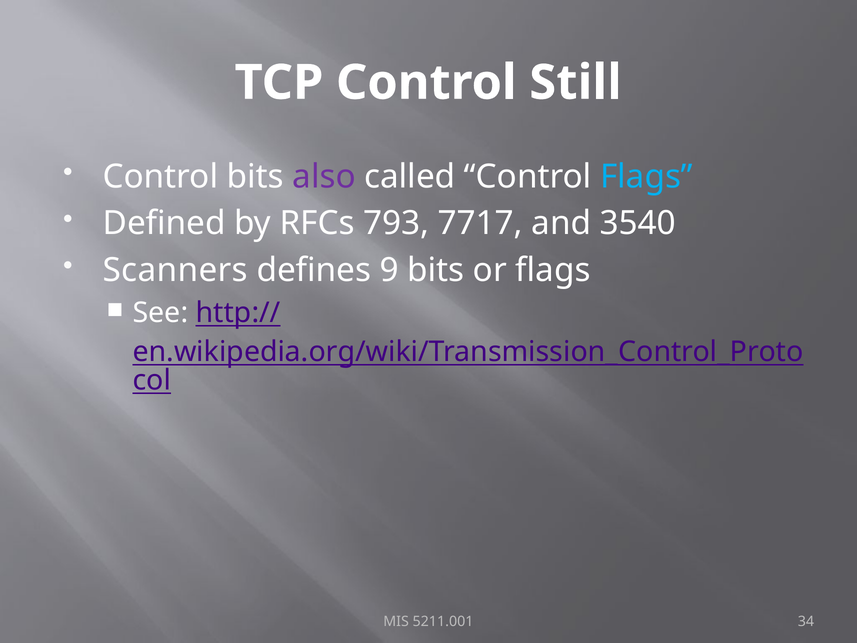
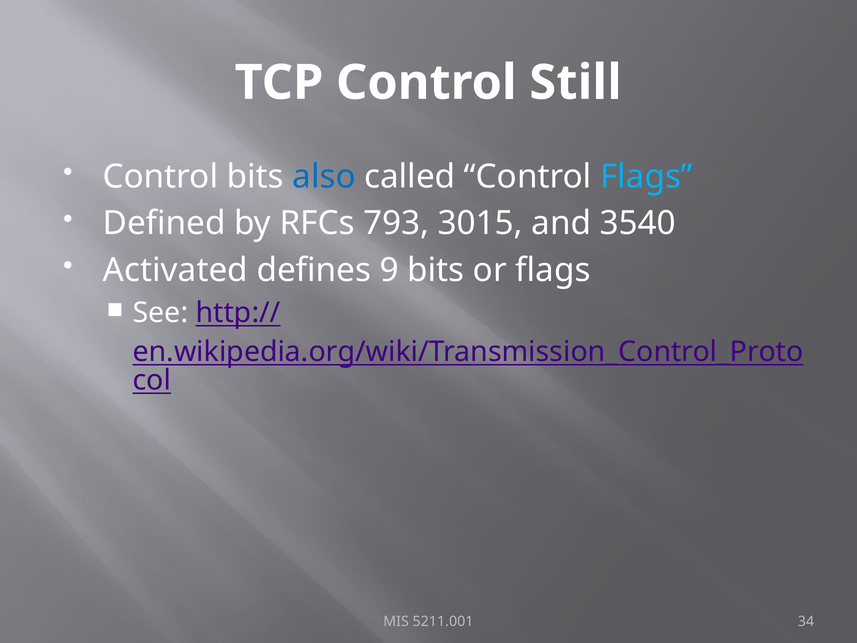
also colour: purple -> blue
7717: 7717 -> 3015
Scanners: Scanners -> Activated
